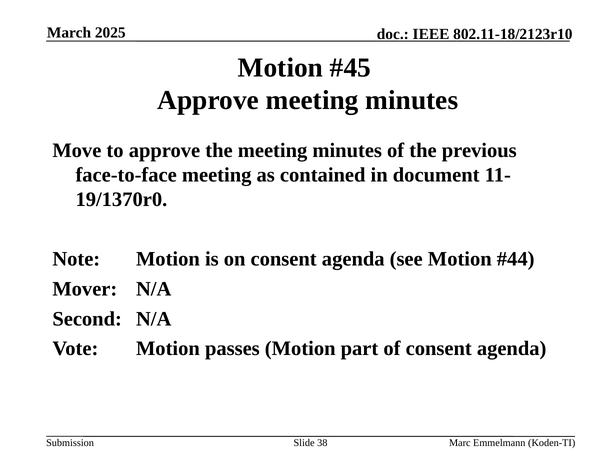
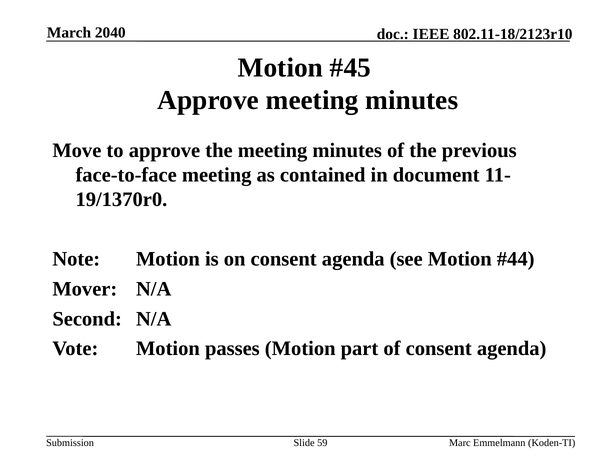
2025: 2025 -> 2040
38: 38 -> 59
